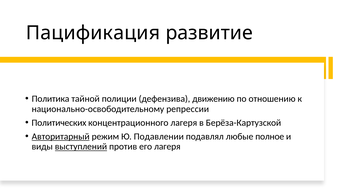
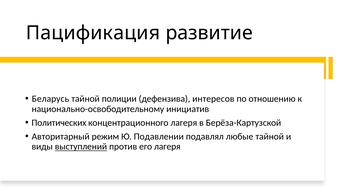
Политика: Политика -> Беларусь
движению: движению -> интересов
репрессии: репрессии -> инициатив
Авторитарный underline: present -> none
любые полное: полное -> тайной
